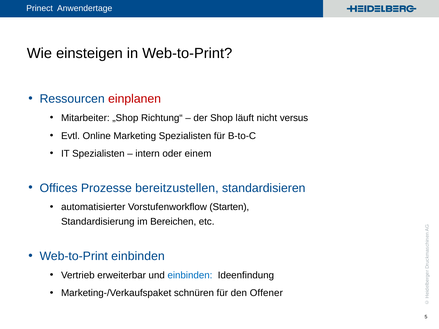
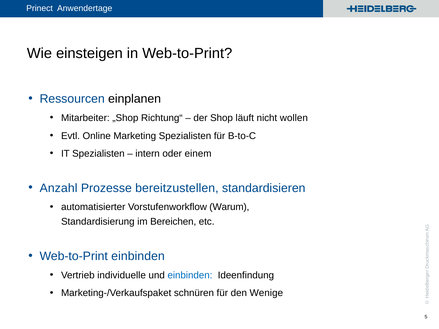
einplanen colour: red -> black
versus: versus -> wollen
Offices: Offices -> Anzahl
Starten: Starten -> Warum
erweiterbar: erweiterbar -> individuelle
Offener: Offener -> Wenige
